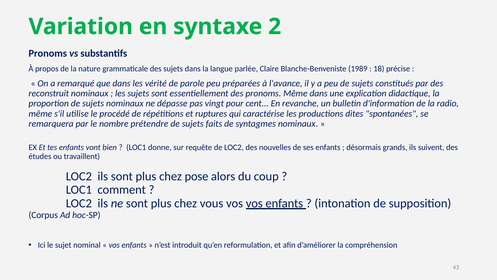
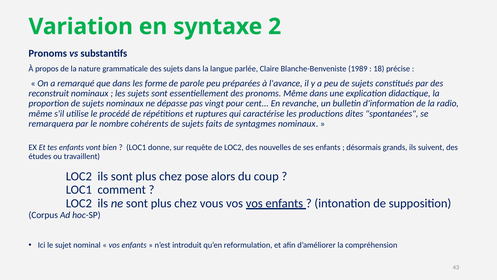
vérité: vérité -> forme
prétendre: prétendre -> cohérents
